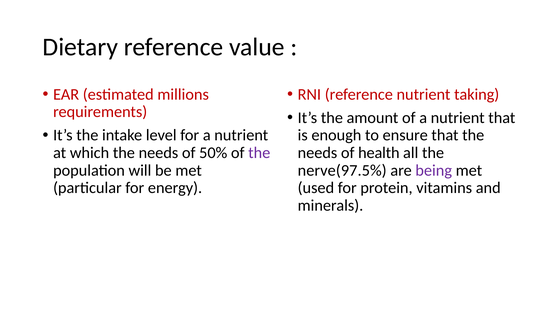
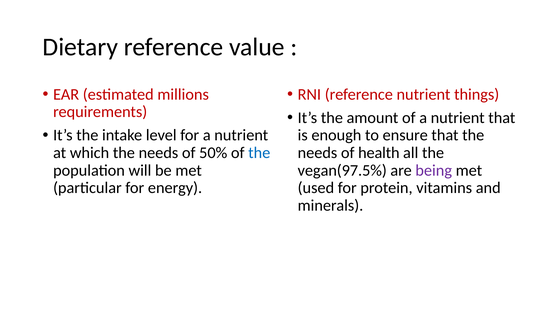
taking: taking -> things
the at (259, 153) colour: purple -> blue
nerve(97.5%: nerve(97.5% -> vegan(97.5%
